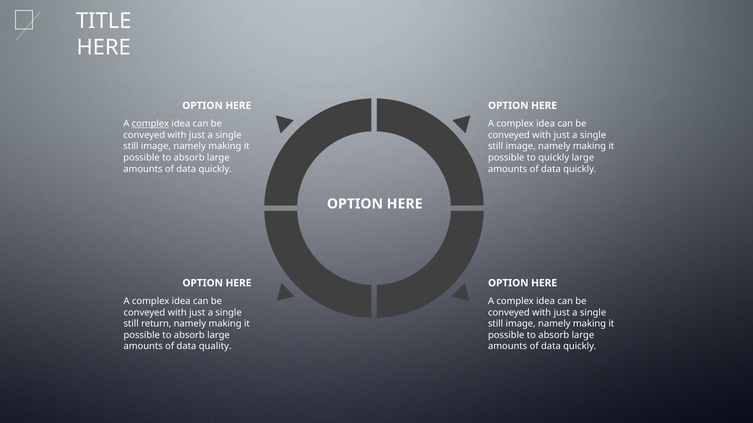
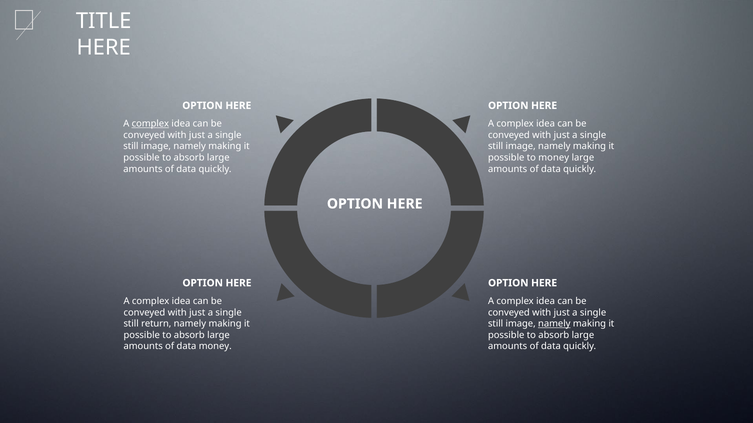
to quickly: quickly -> money
namely at (554, 324) underline: none -> present
data quality: quality -> money
